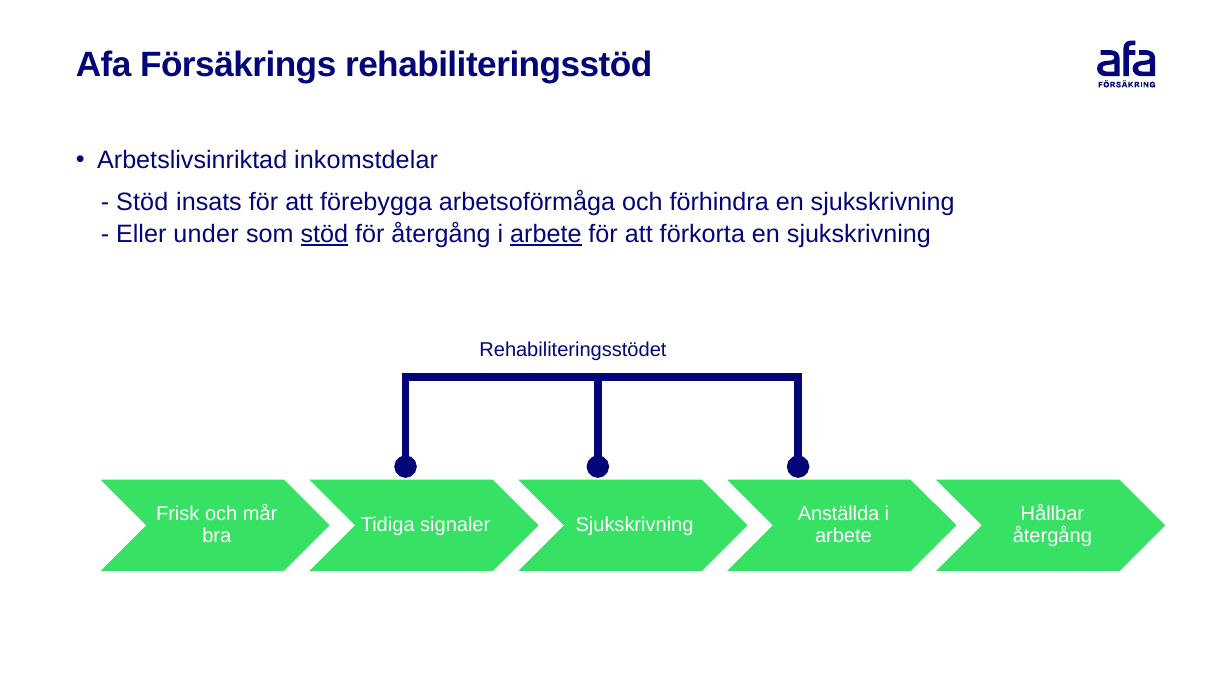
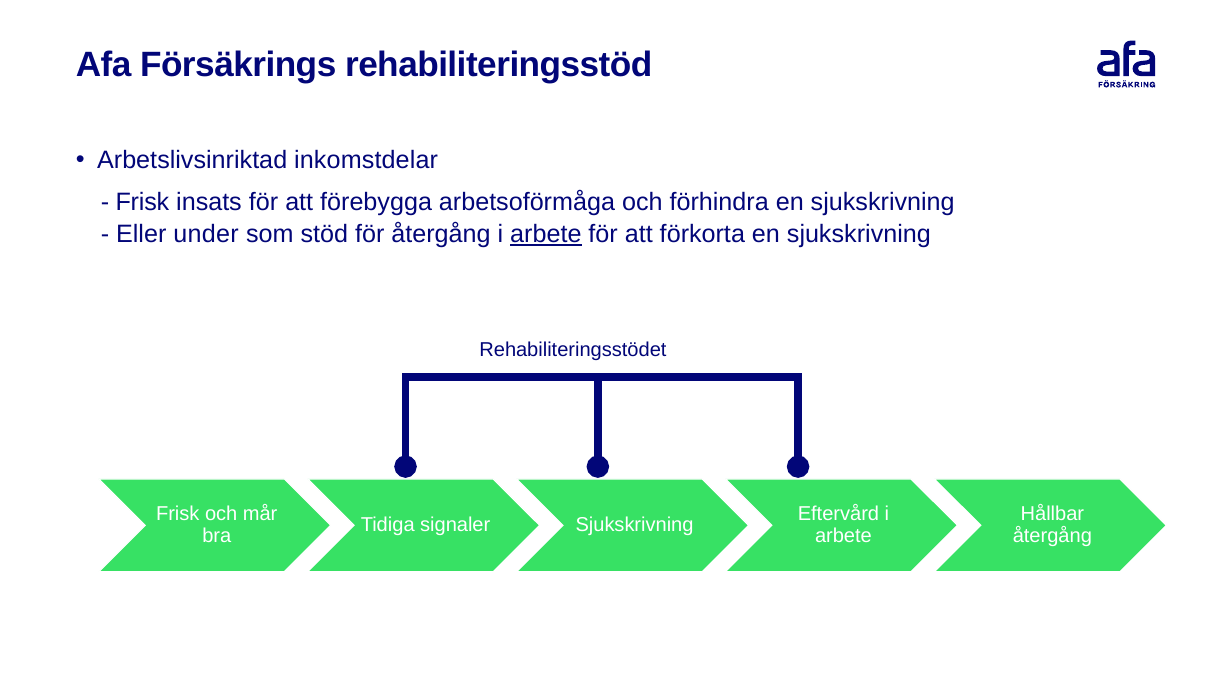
Stöd at (142, 202): Stöd -> Frisk
stöd at (324, 234) underline: present -> none
Anställda: Anställda -> Eftervård
